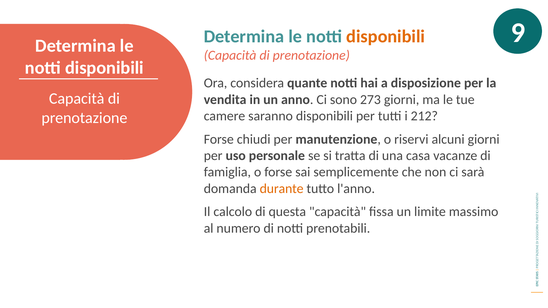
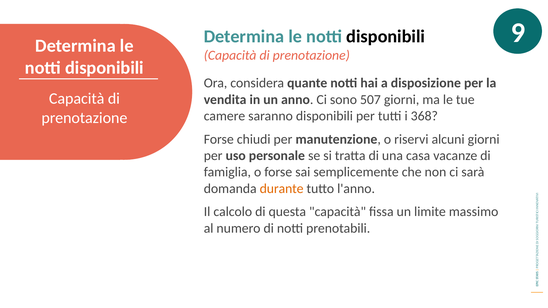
disponibili at (386, 36) colour: orange -> black
273: 273 -> 507
212: 212 -> 368
